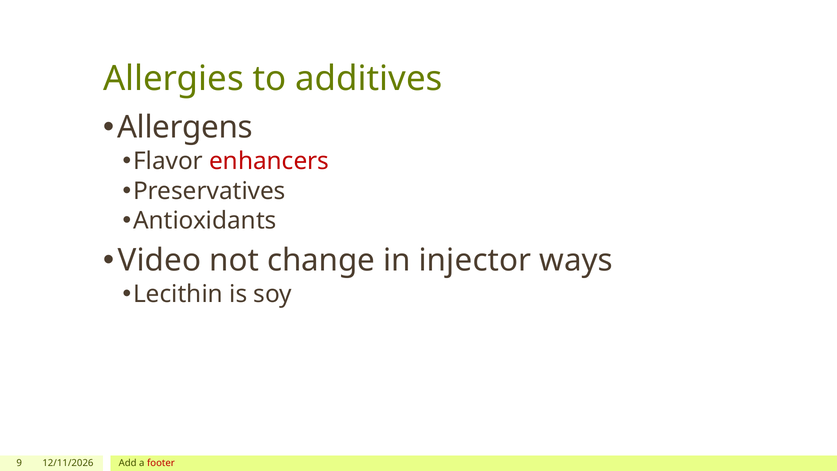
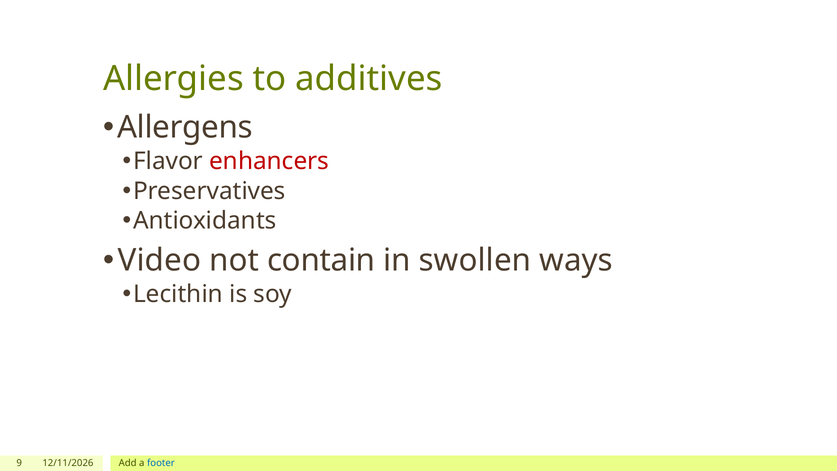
change: change -> contain
injector: injector -> swollen
footer colour: red -> blue
